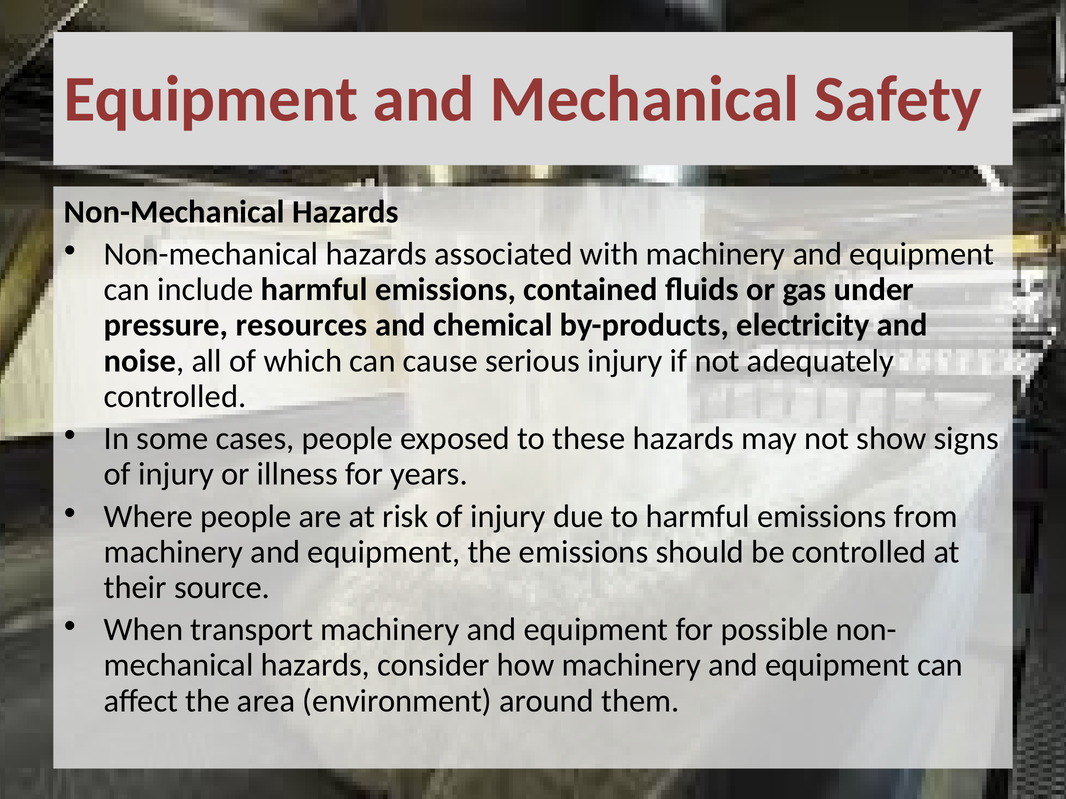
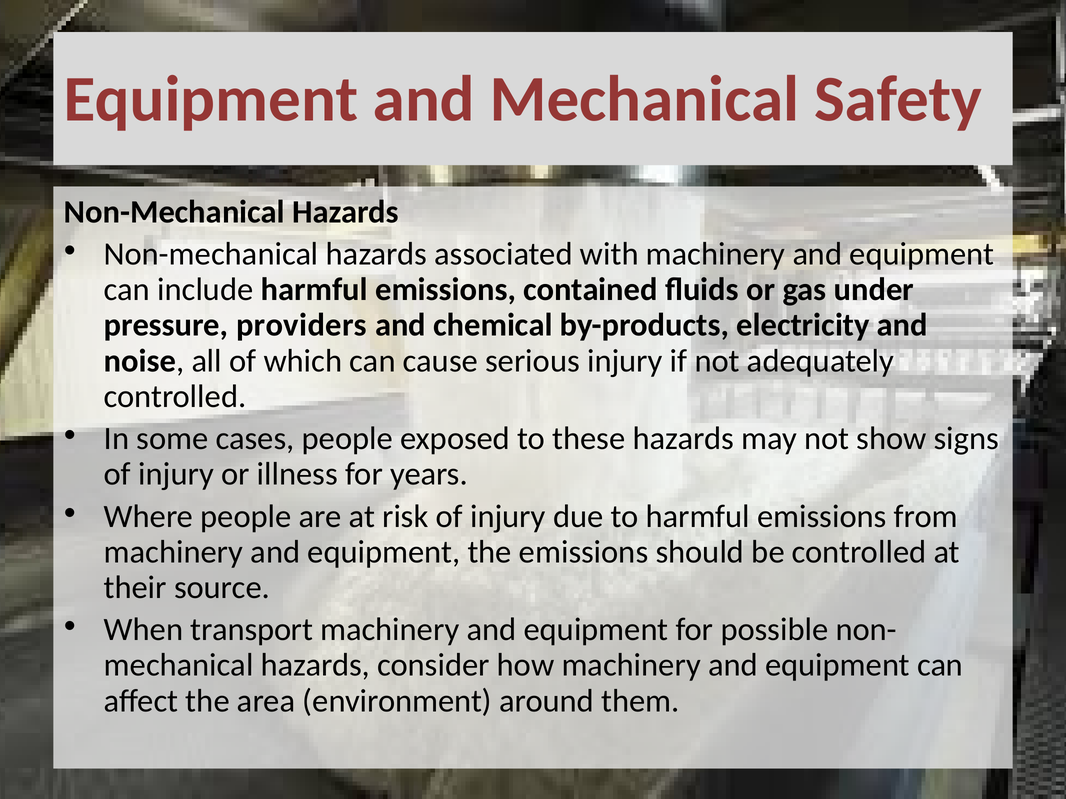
resources: resources -> providers
